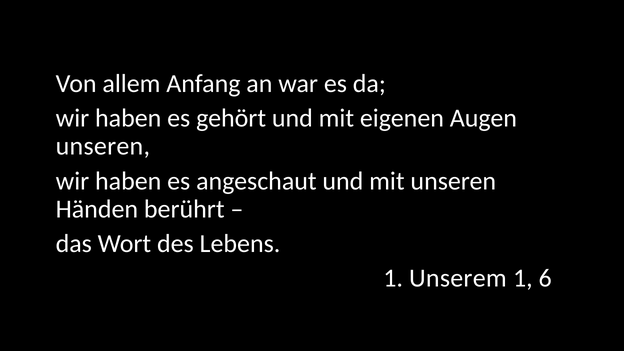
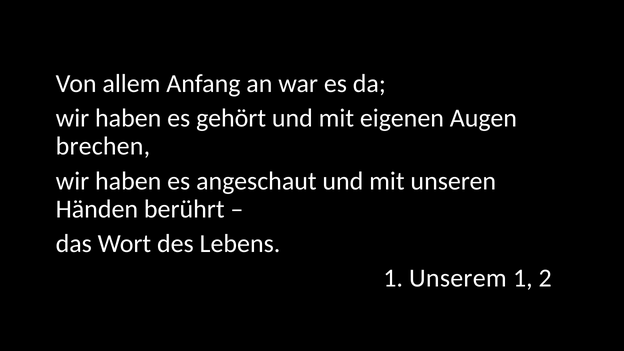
unseren at (103, 146): unseren -> brechen
6: 6 -> 2
